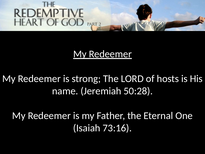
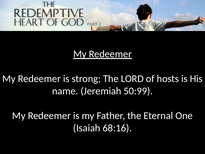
50:28: 50:28 -> 50:99
73:16: 73:16 -> 68:16
